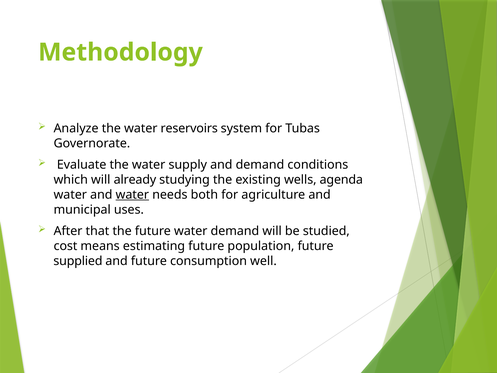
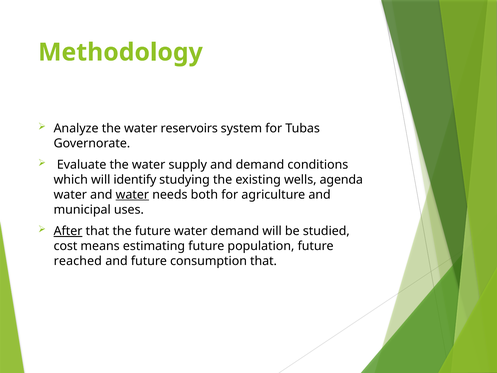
already: already -> identify
After underline: none -> present
supplied: supplied -> reached
consumption well: well -> that
